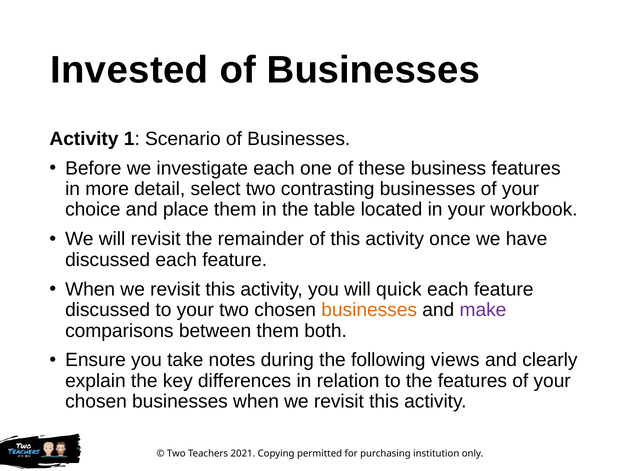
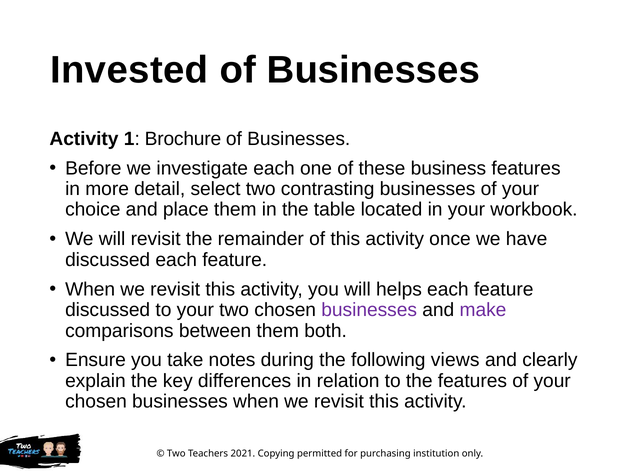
Scenario: Scenario -> Brochure
quick: quick -> helps
businesses at (369, 310) colour: orange -> purple
